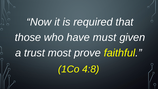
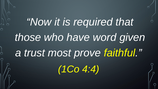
must: must -> word
4:8: 4:8 -> 4:4
